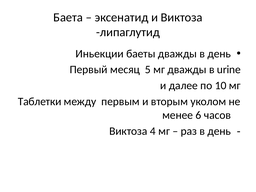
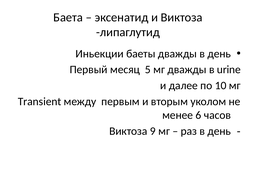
Таблетки: Таблетки -> Transient
4: 4 -> 9
